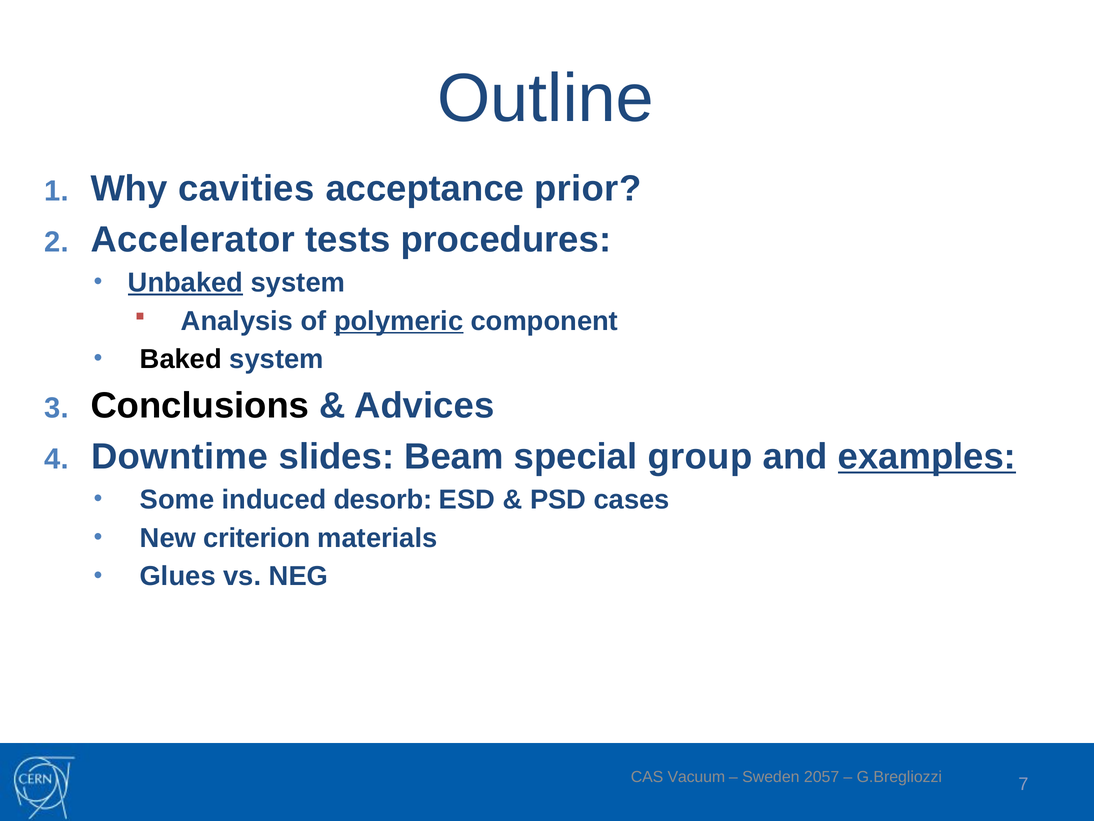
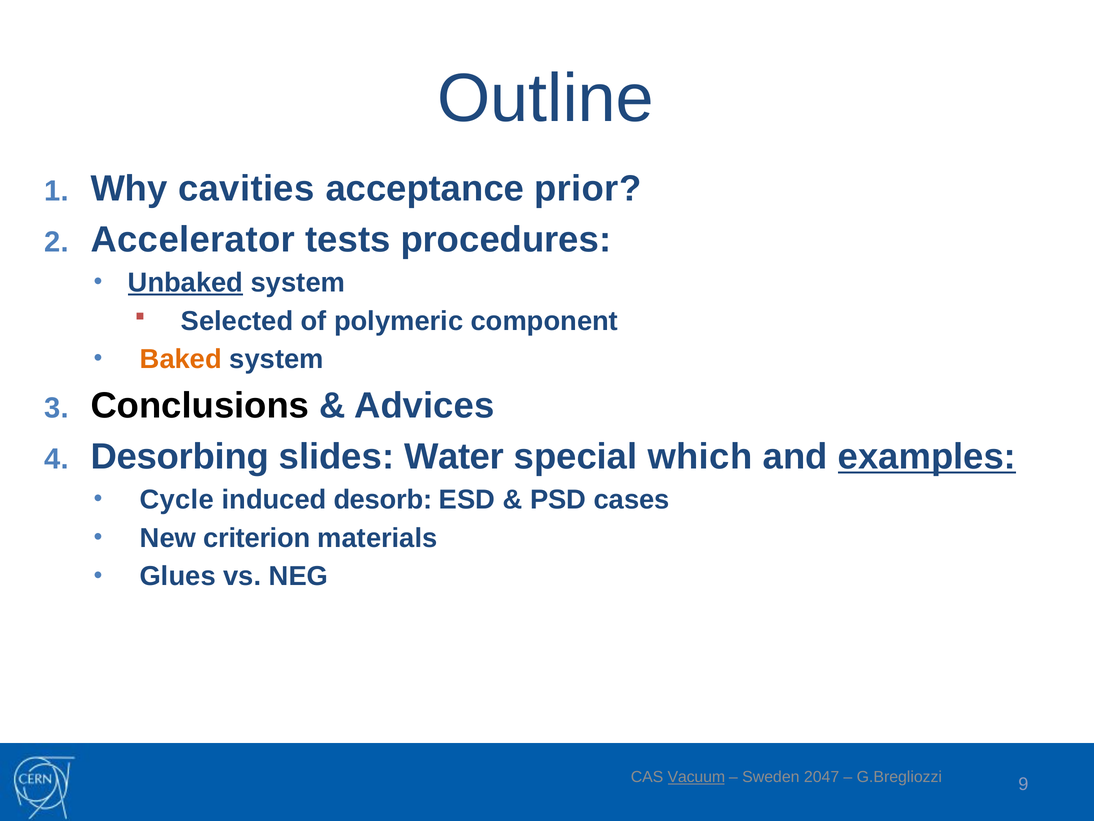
Analysis: Analysis -> Selected
polymeric underline: present -> none
Baked colour: black -> orange
Downtime: Downtime -> Desorbing
Beam: Beam -> Water
group: group -> which
Some: Some -> Cycle
Vacuum underline: none -> present
2057: 2057 -> 2047
7: 7 -> 9
